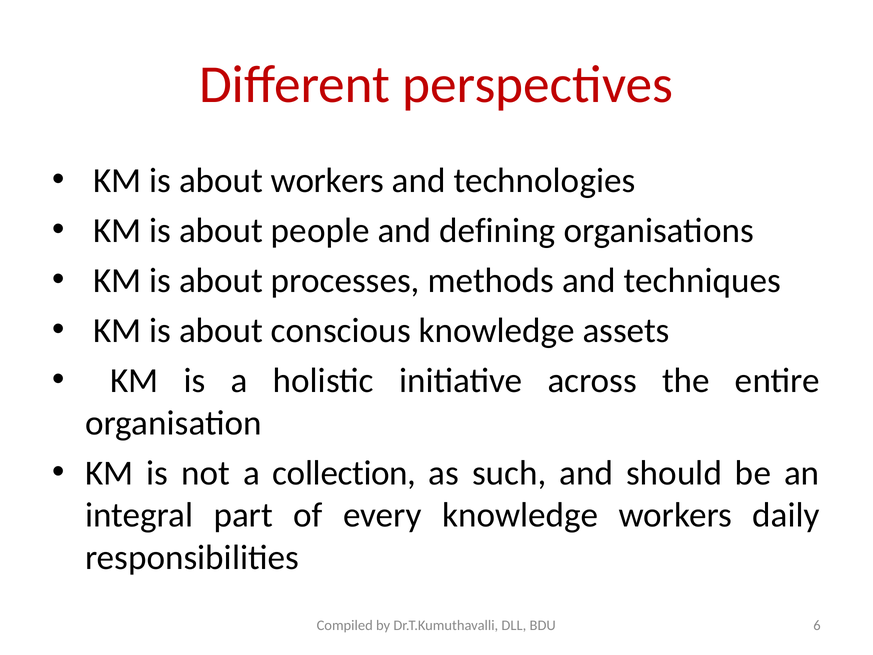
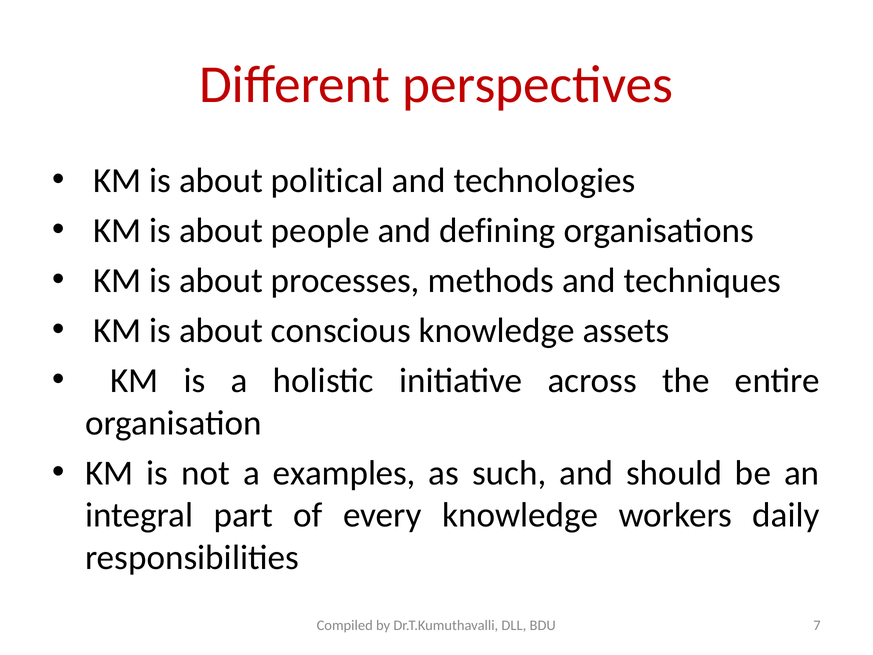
about workers: workers -> political
collection: collection -> examples
6: 6 -> 7
